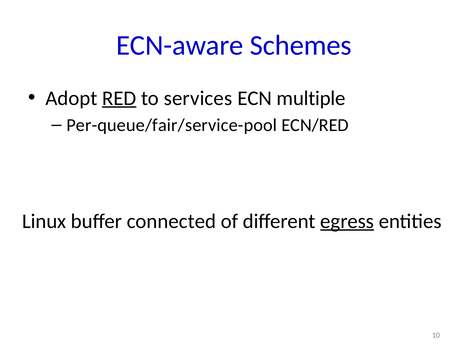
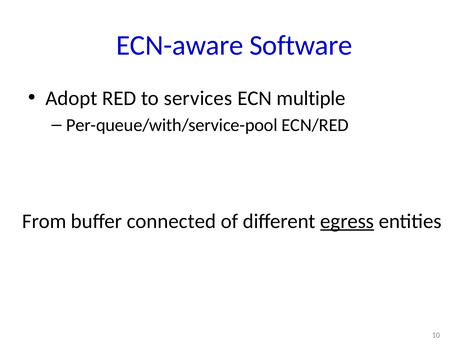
Schemes: Schemes -> Software
RED underline: present -> none
Per-queue/fair/service-pool: Per-queue/fair/service-pool -> Per-queue/with/service-pool
Linux: Linux -> From
